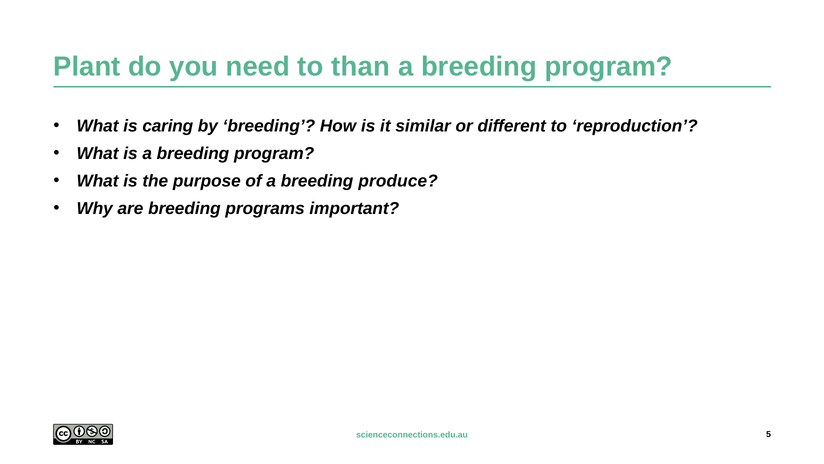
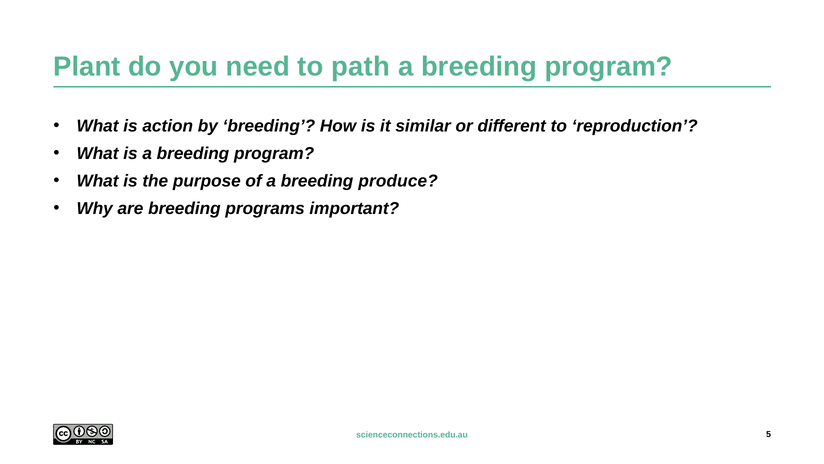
than: than -> path
caring: caring -> action
